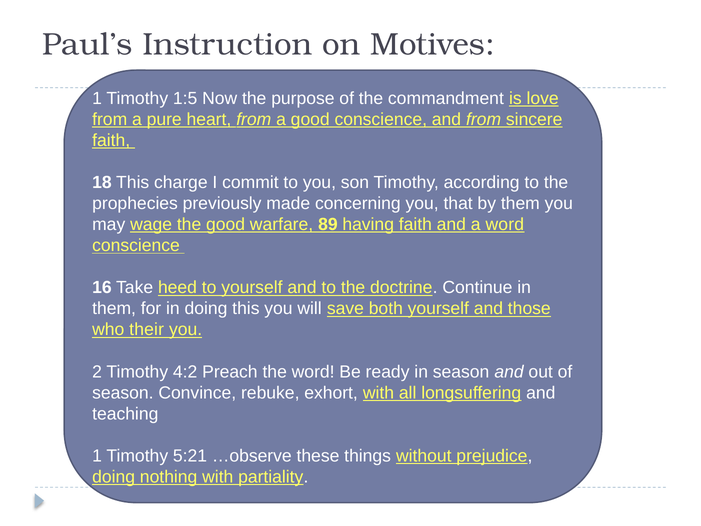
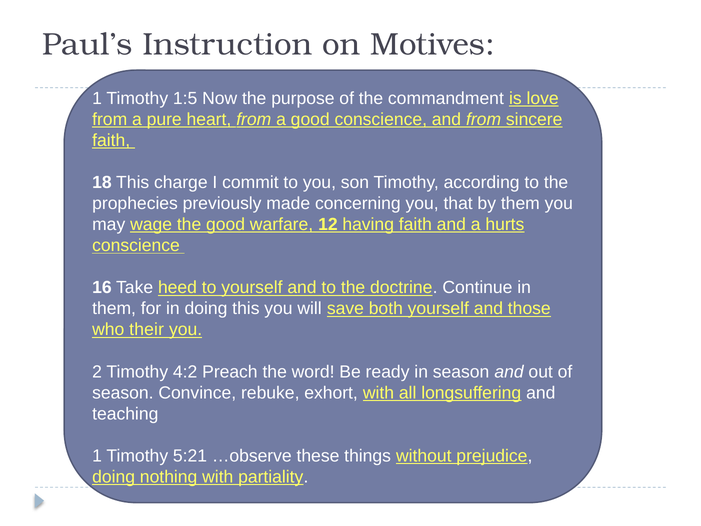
89: 89 -> 12
a word: word -> hurts
